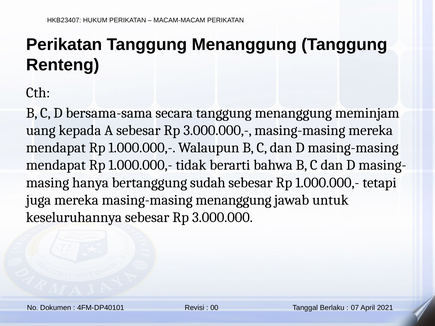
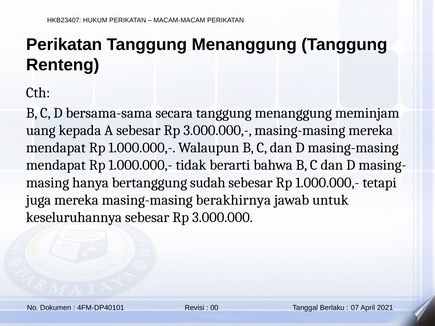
masing-masing menanggung: menanggung -> berakhirnya
